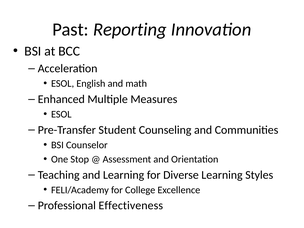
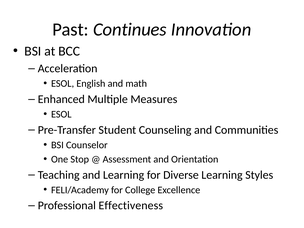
Reporting: Reporting -> Continues
